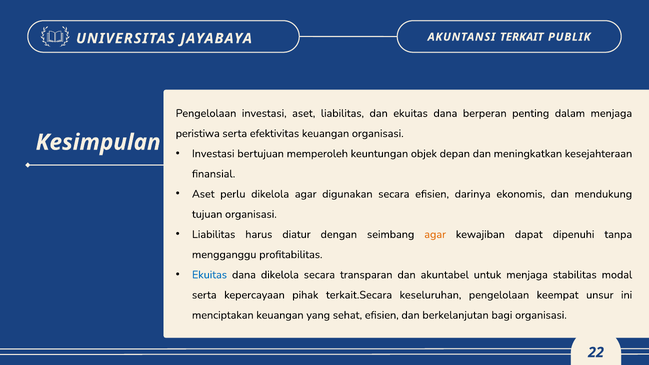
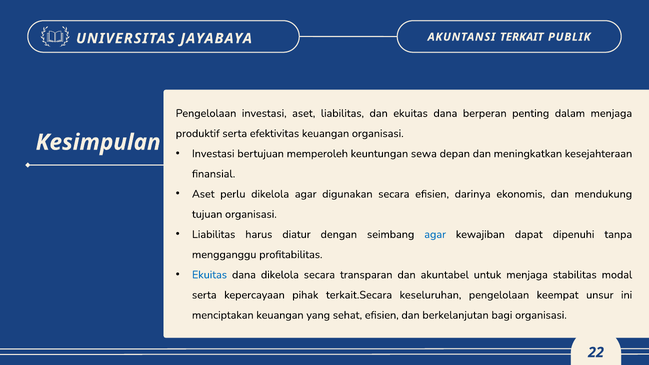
peristiwa: peristiwa -> produktif
objek: objek -> sewa
agar at (435, 234) colour: orange -> blue
